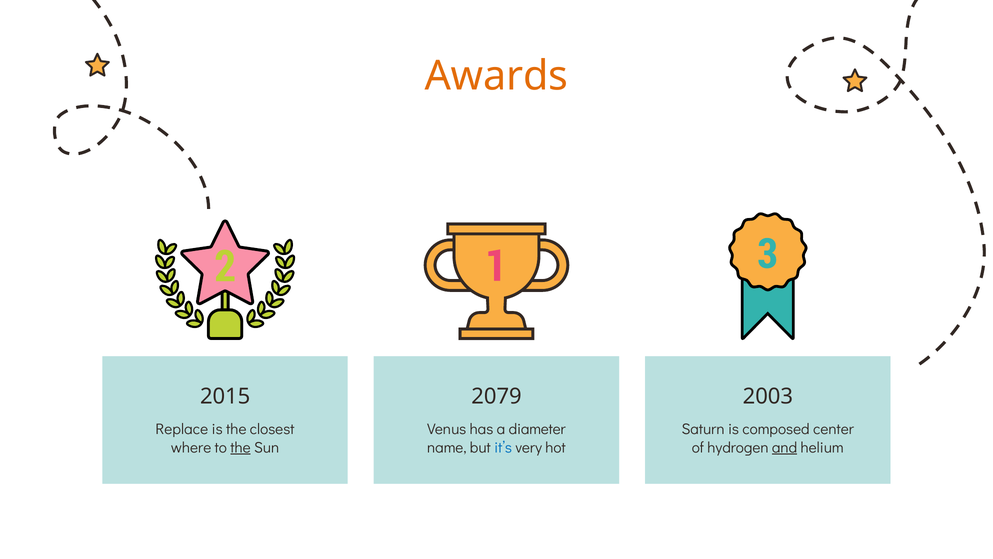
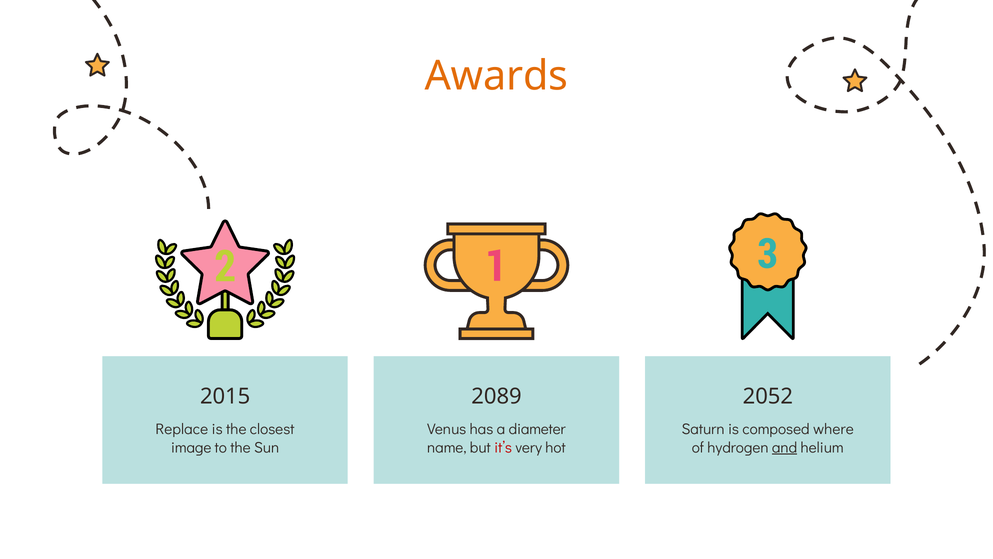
2079: 2079 -> 2089
2003: 2003 -> 2052
center: center -> where
where: where -> image
the at (240, 447) underline: present -> none
it’s colour: blue -> red
